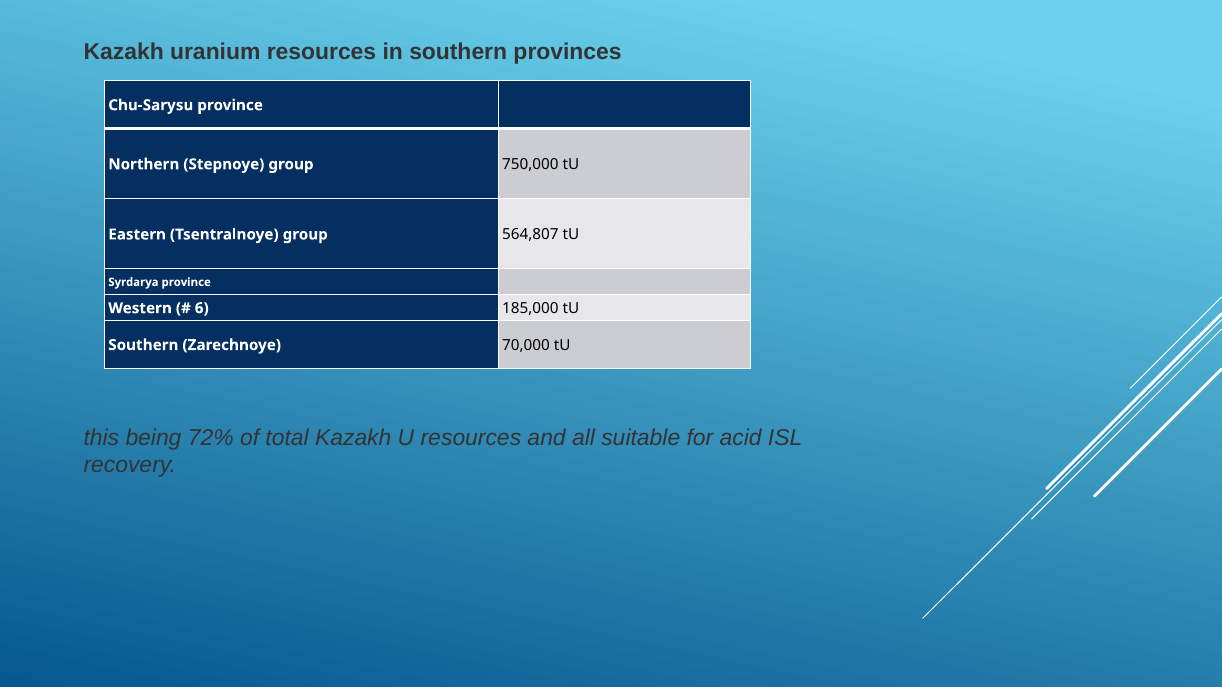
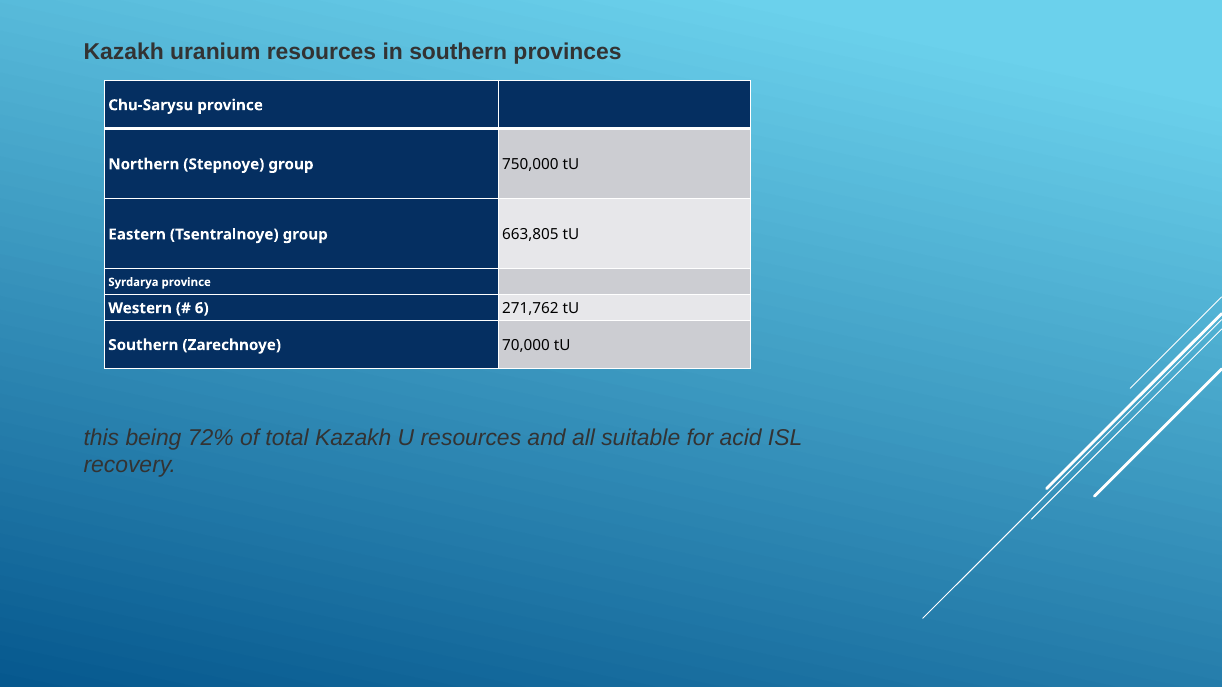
564,807: 564,807 -> 663,805
185,000: 185,000 -> 271,762
